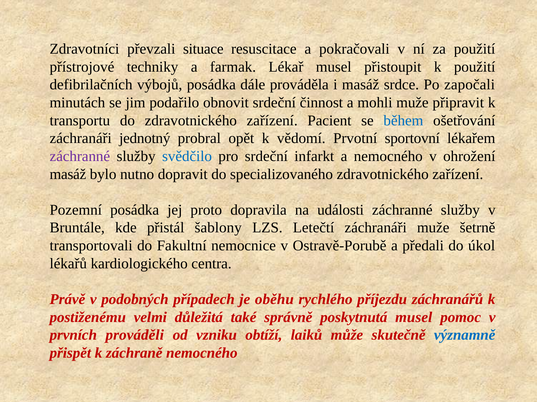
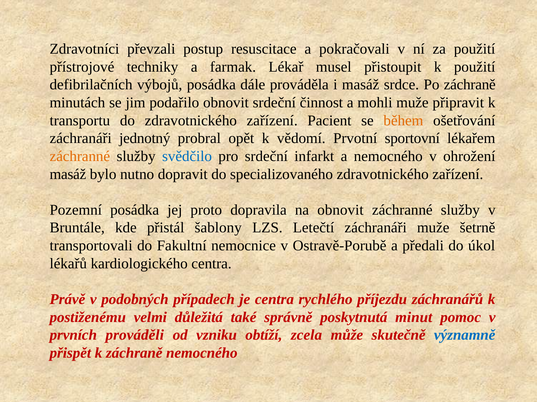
situace: situace -> postup
Po započali: započali -> záchraně
během colour: blue -> orange
záchranné at (80, 157) colour: purple -> orange
na události: události -> obnovit
je oběhu: oběhu -> centra
poskytnutá musel: musel -> minut
laiků: laiků -> zcela
